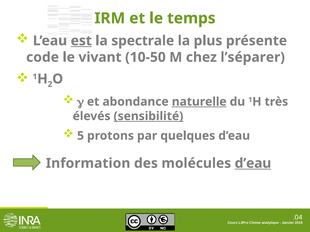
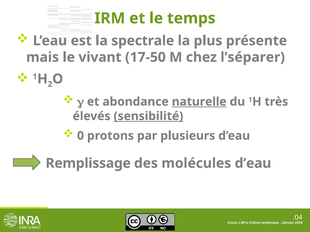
est underline: present -> none
code: code -> mais
10-50: 10-50 -> 17-50
5: 5 -> 0
quelques: quelques -> plusieurs
Information: Information -> Remplissage
d’eau at (253, 164) underline: present -> none
